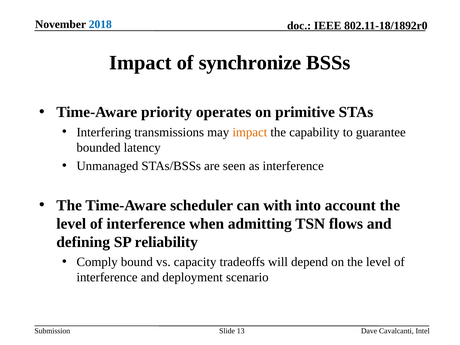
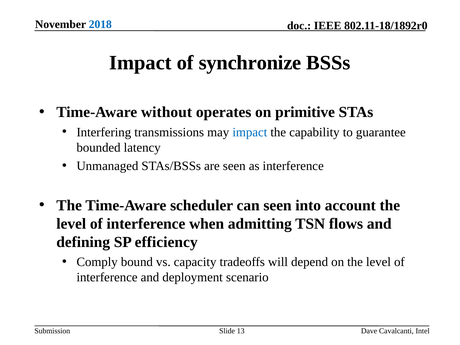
priority: priority -> without
impact at (250, 132) colour: orange -> blue
can with: with -> seen
reliability: reliability -> efficiency
